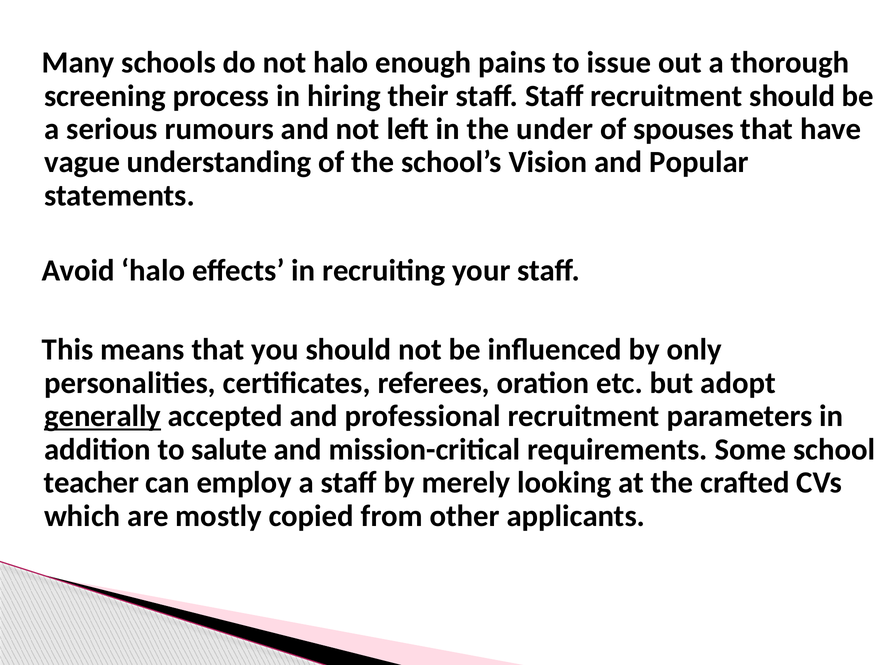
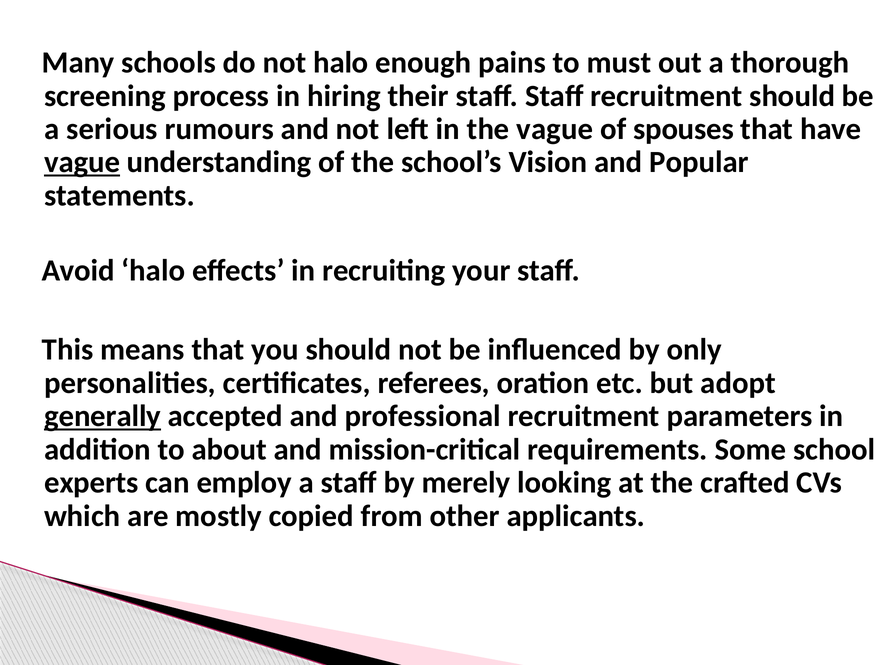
issue: issue -> must
the under: under -> vague
vague at (82, 162) underline: none -> present
salute: salute -> about
teacher: teacher -> experts
